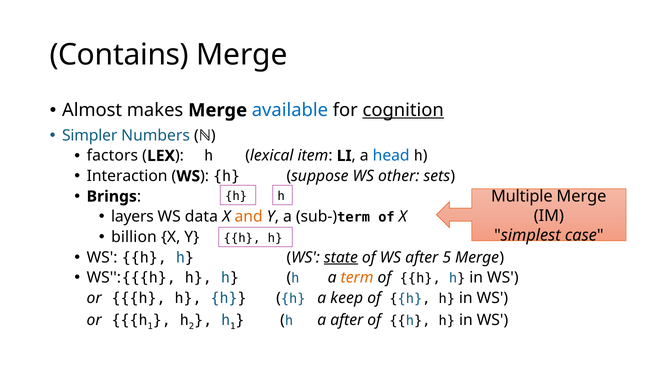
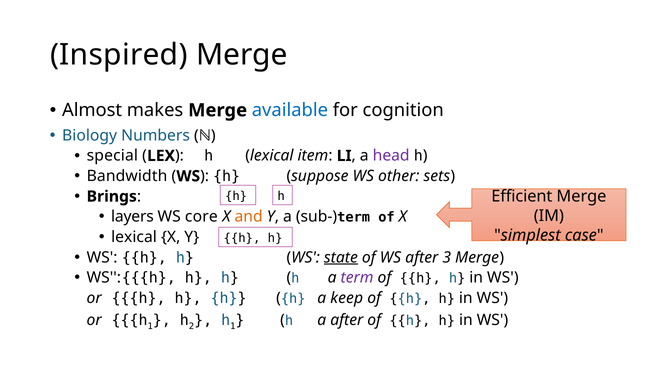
Contains: Contains -> Inspired
cognition underline: present -> none
Simpler: Simpler -> Biology
factors: factors -> special
head colour: blue -> purple
Interaction: Interaction -> Bandwidth
Multiple: Multiple -> Efficient
data: data -> core
billion at (134, 237): billion -> lexical
5: 5 -> 3
term colour: orange -> purple
